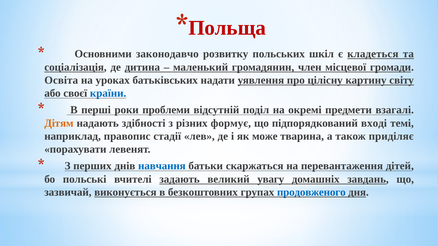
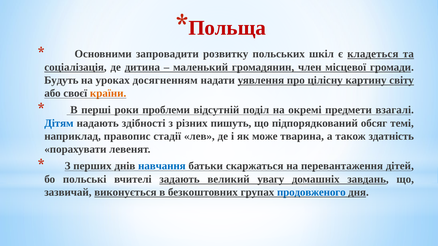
законодавчо: законодавчо -> запровадити
Освіта: Освіта -> Будуть
батьківських: батьківських -> досягненням
країни colour: blue -> orange
Дітям colour: orange -> blue
формує: формує -> пишуть
вході: вході -> обсяг
приділяє: приділяє -> здатність
